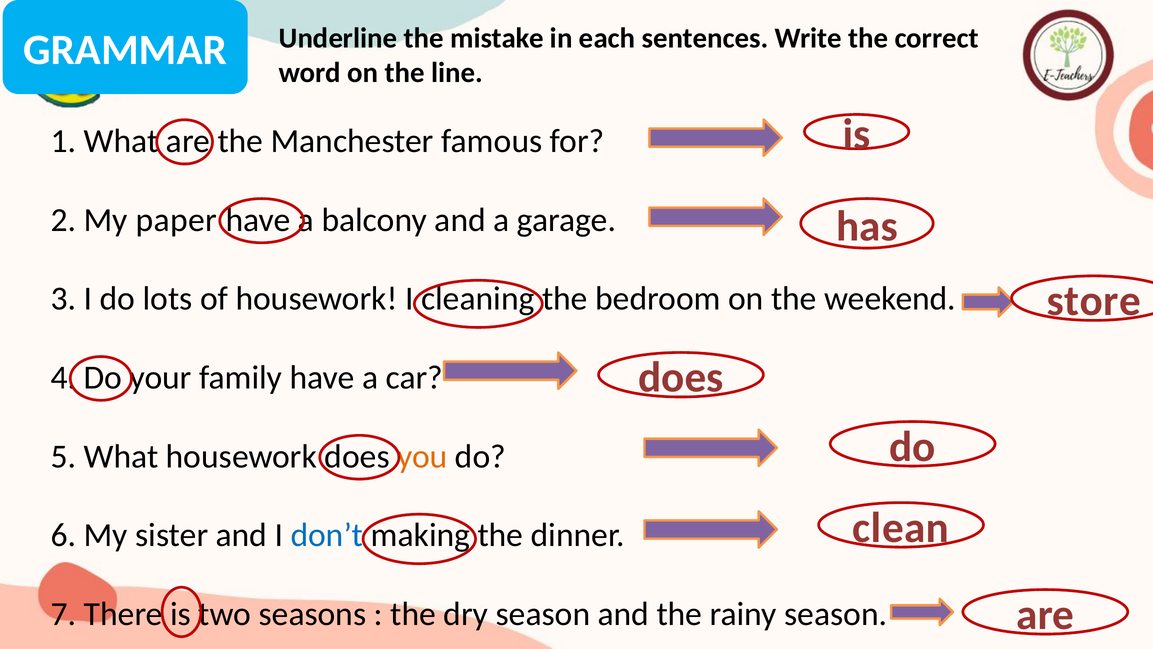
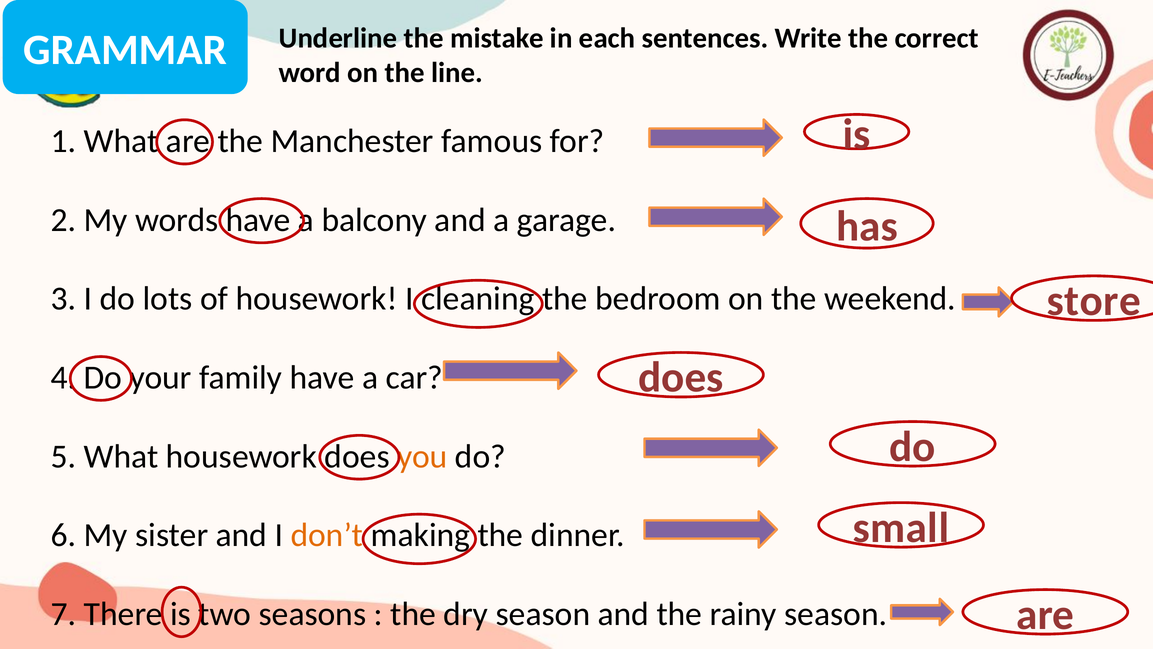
paper: paper -> words
clean: clean -> small
don’t colour: blue -> orange
